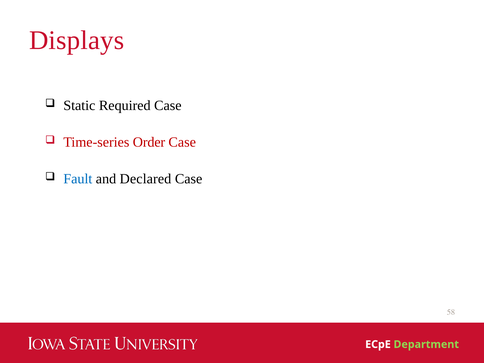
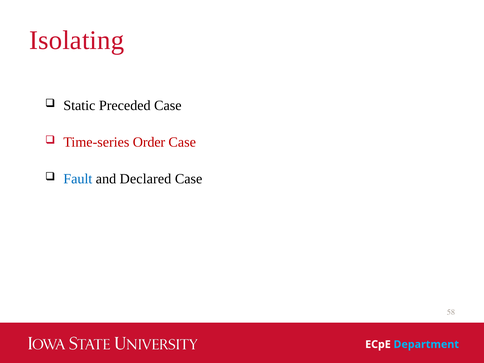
Displays: Displays -> Isolating
Required: Required -> Preceded
Department colour: light green -> light blue
